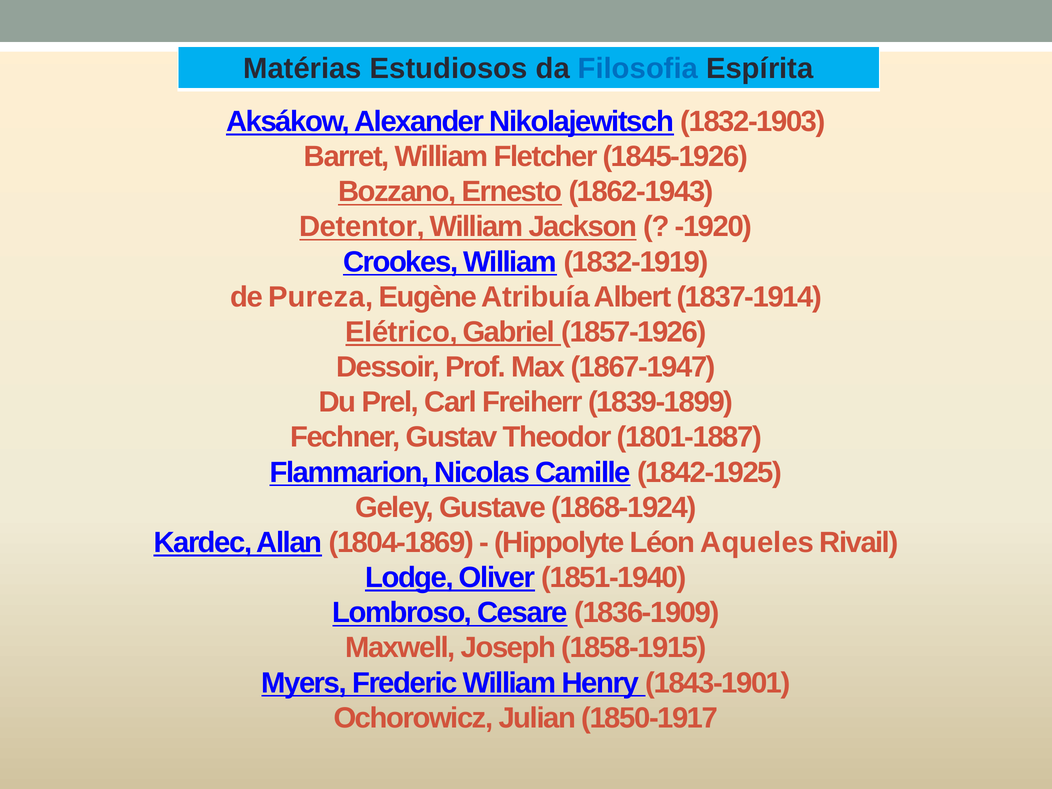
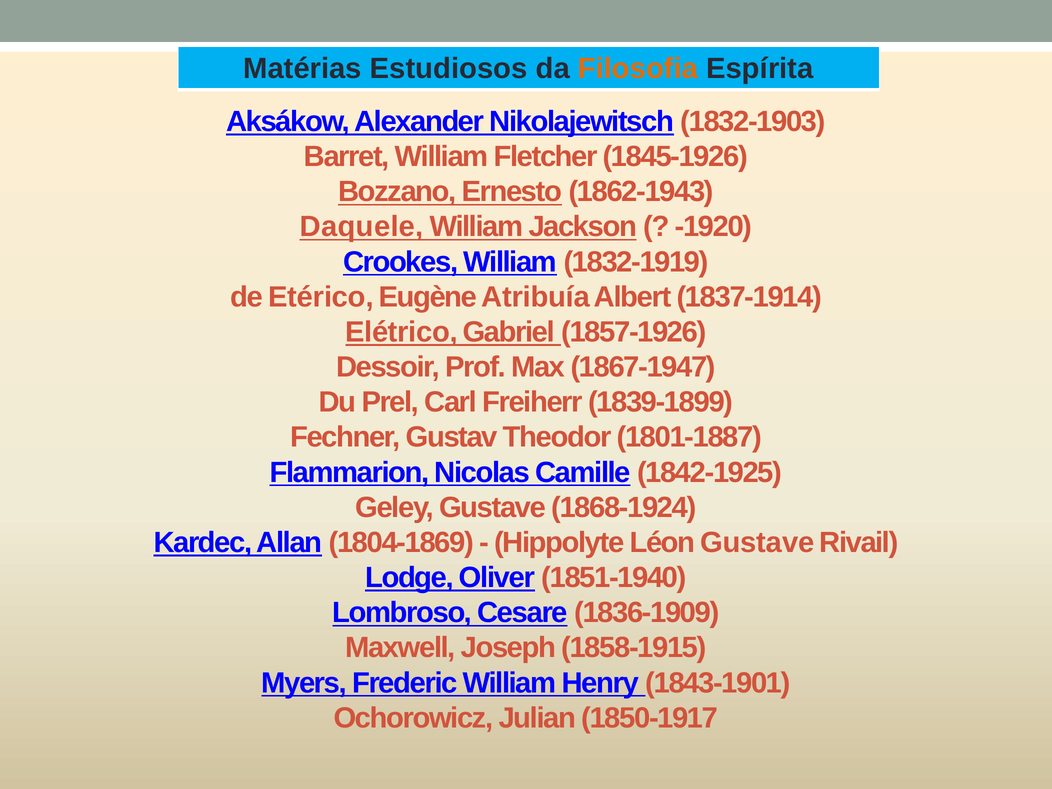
Filosofia colour: blue -> orange
Detentor: Detentor -> Daquele
Pureza: Pureza -> Etérico
Léon Aqueles: Aqueles -> Gustave
